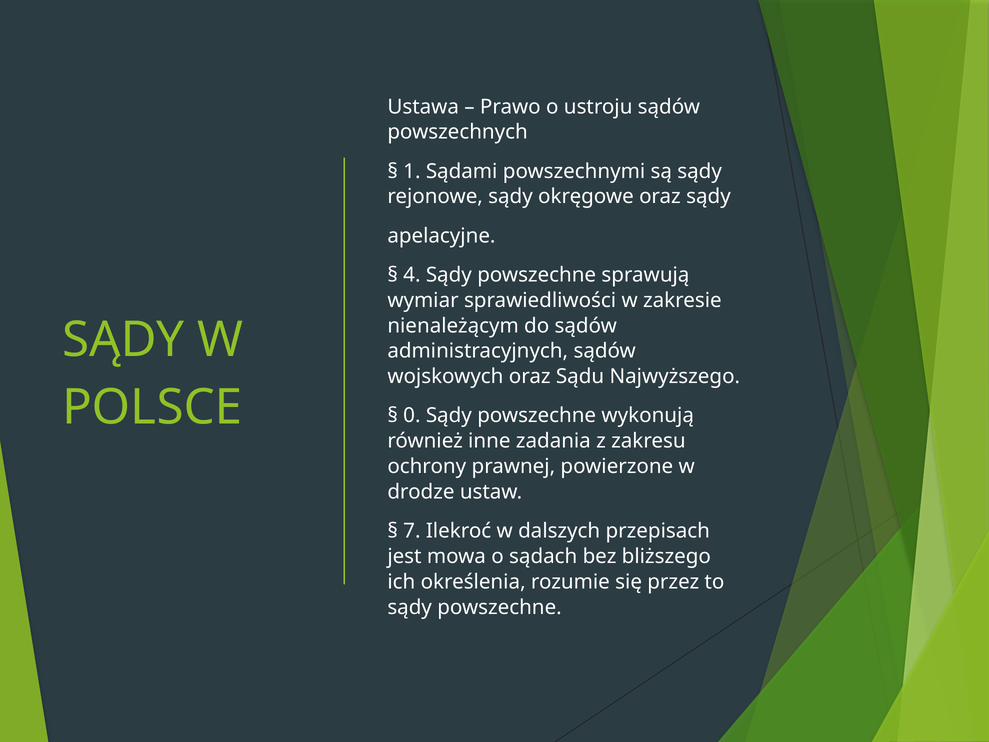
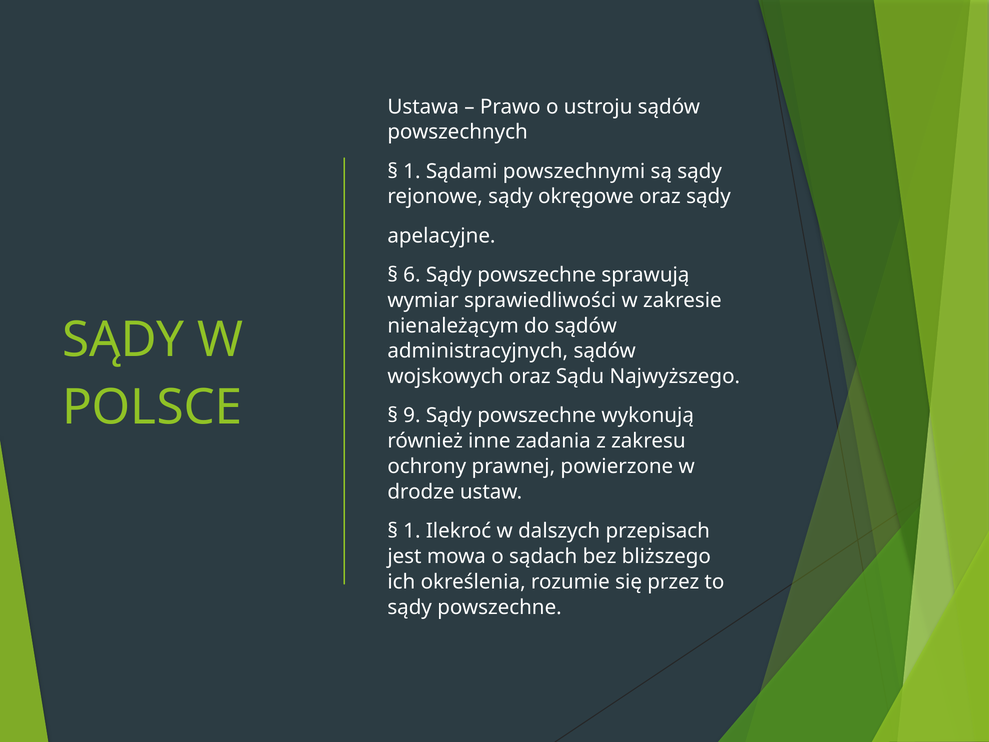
4: 4 -> 6
0: 0 -> 9
7 at (412, 531): 7 -> 1
